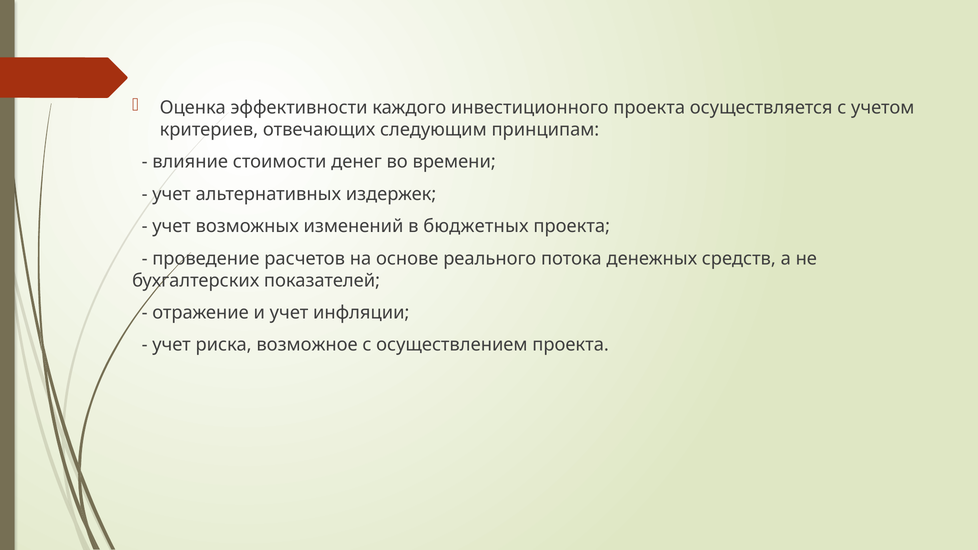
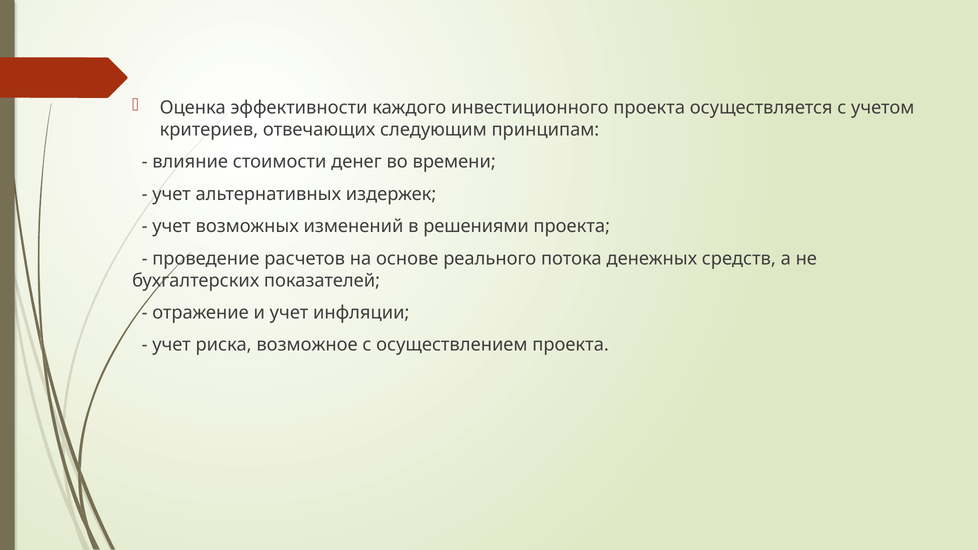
бюджетных: бюджетных -> решениями
